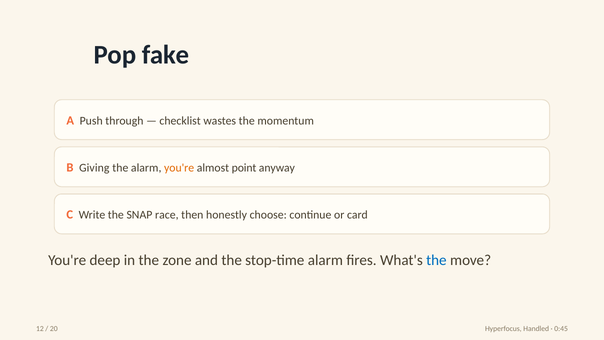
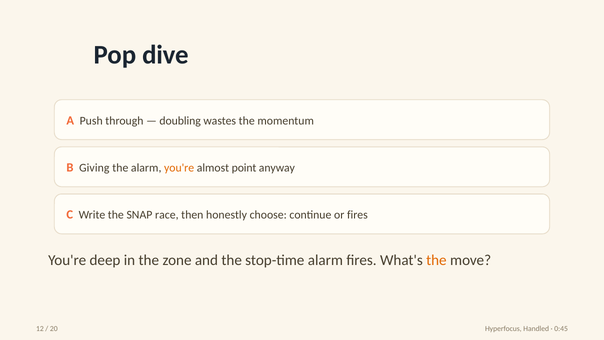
fake: fake -> dive
checklist: checklist -> doubling
or card: card -> fires
the at (436, 260) colour: blue -> orange
